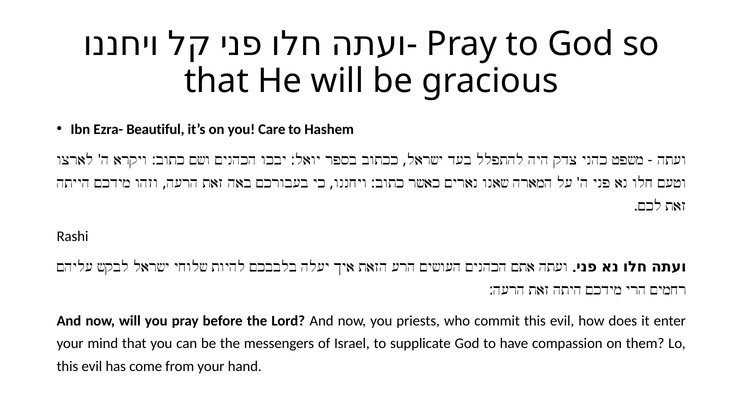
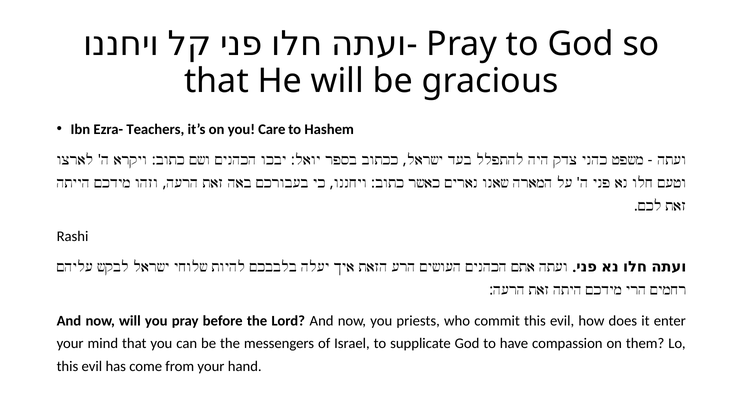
Beautiful: Beautiful -> Teachers
